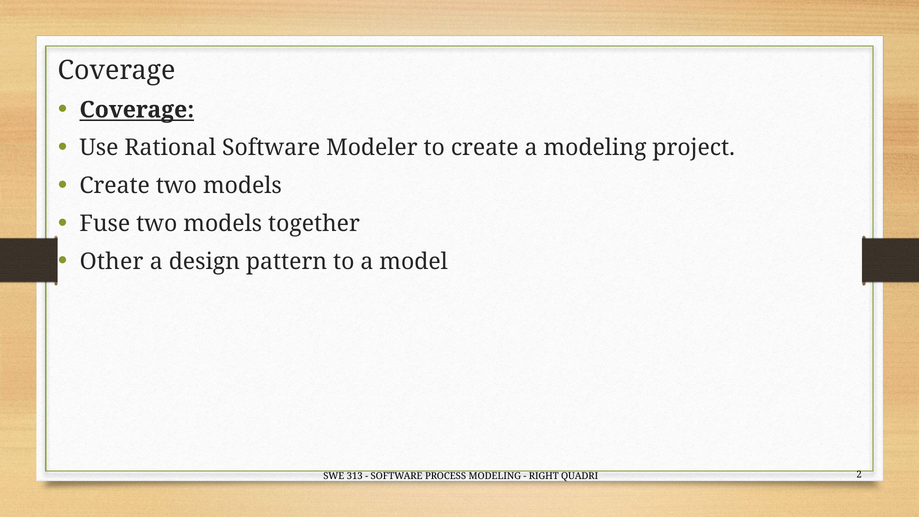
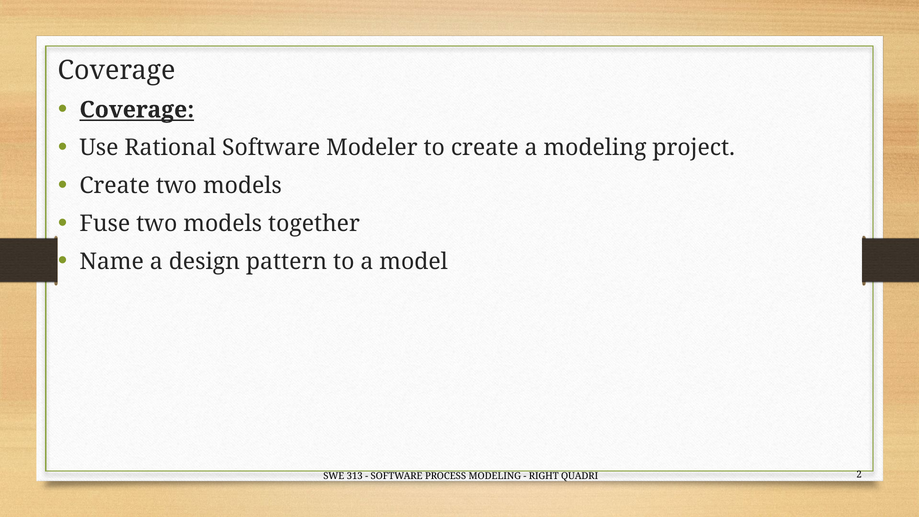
Other: Other -> Name
